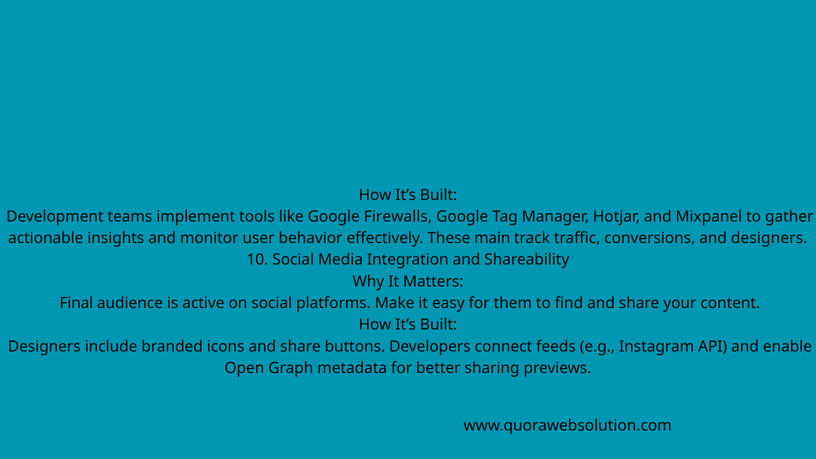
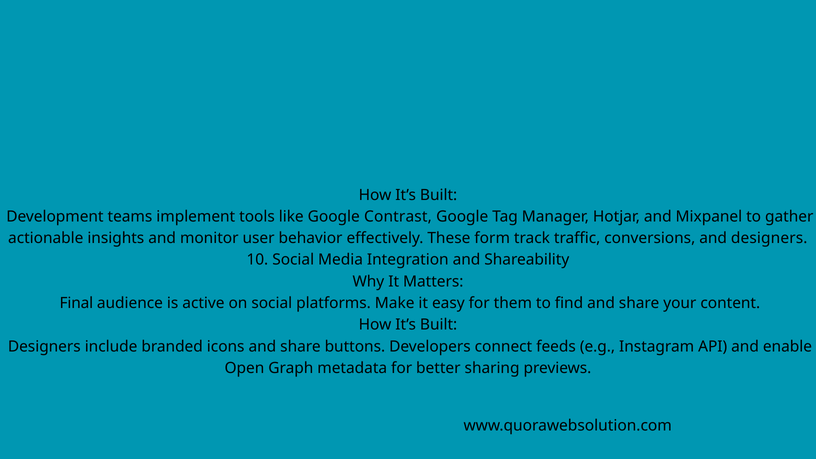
Firewalls: Firewalls -> Contrast
main: main -> form
